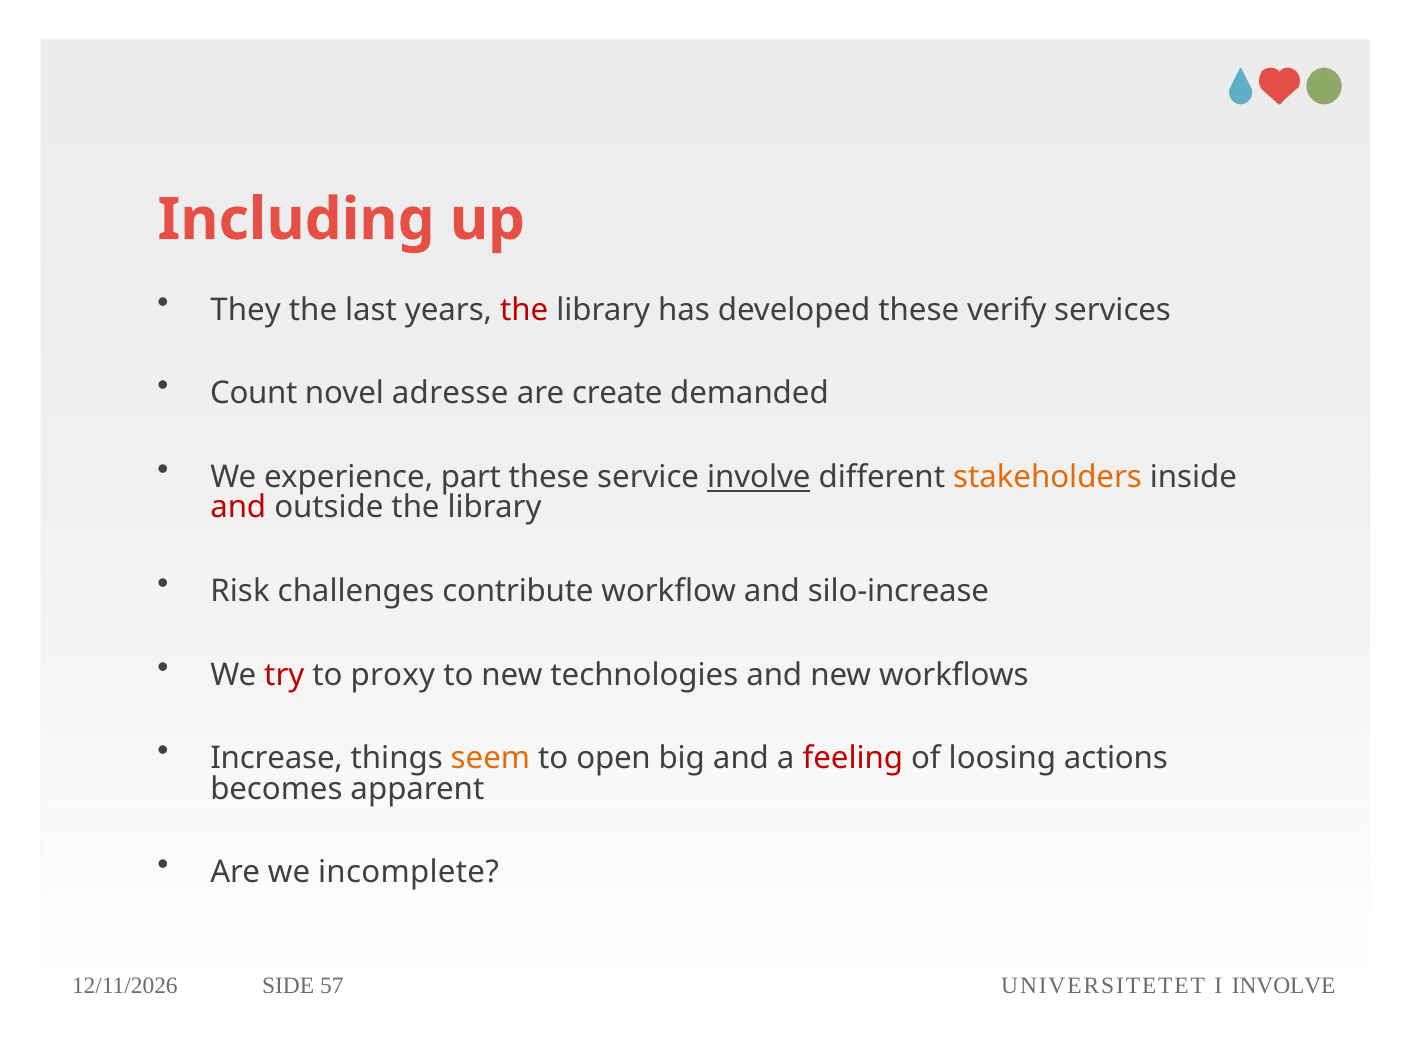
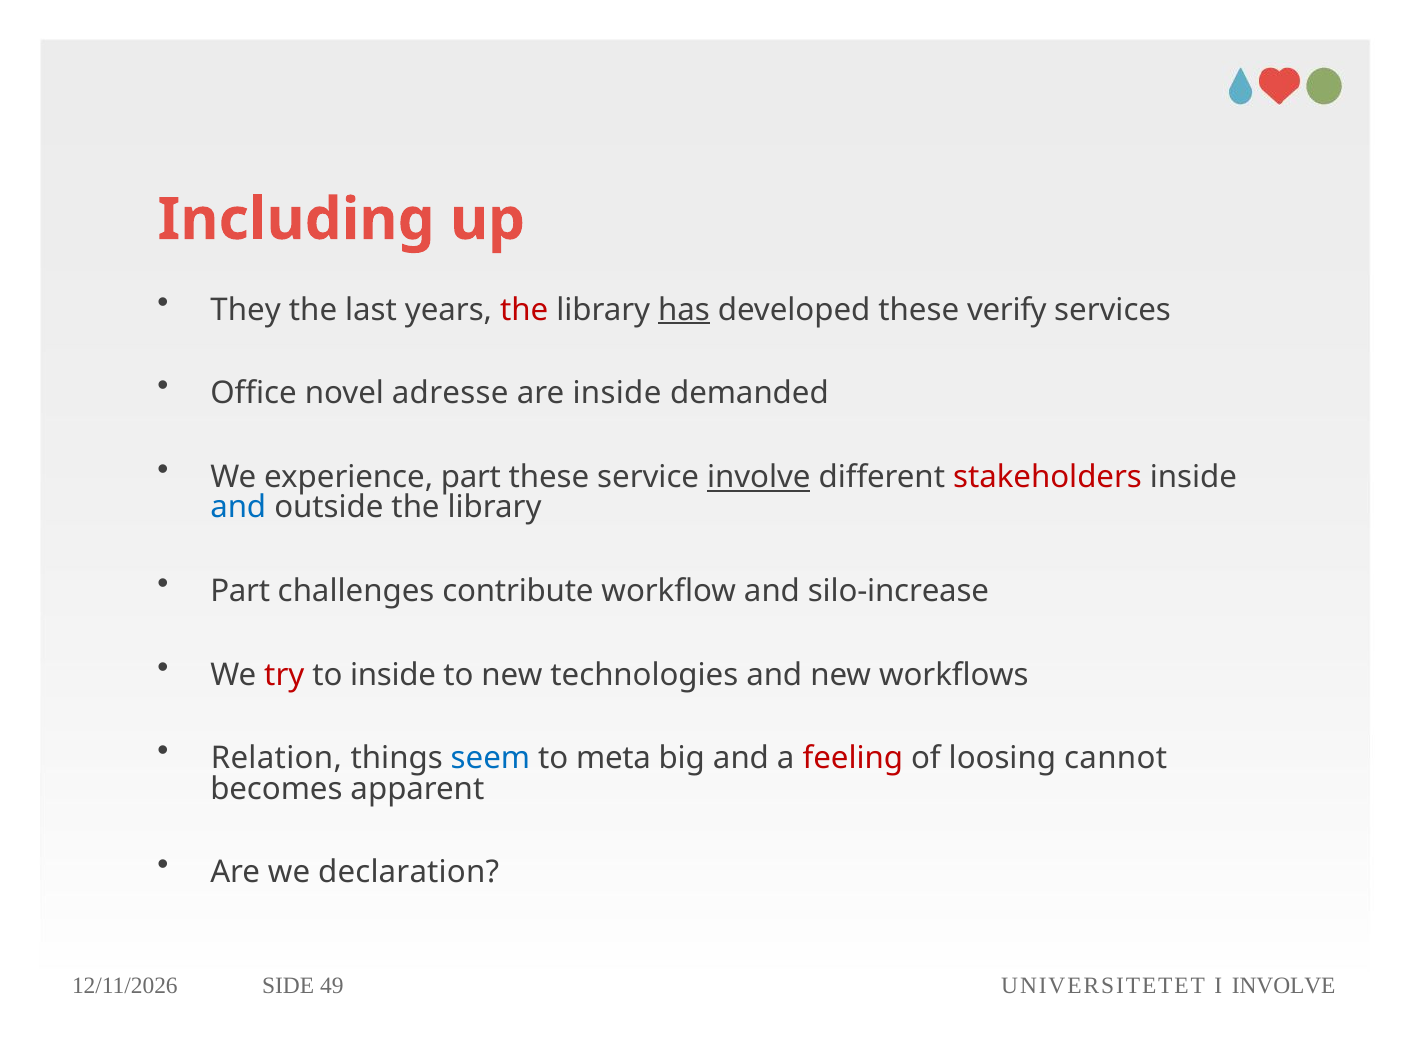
has underline: none -> present
Count: Count -> Office
are create: create -> inside
stakeholders colour: orange -> red
and at (238, 507) colour: red -> blue
Risk at (240, 591): Risk -> Part
to proxy: proxy -> inside
Increase: Increase -> Relation
seem colour: orange -> blue
open: open -> meta
actions: actions -> cannot
incomplete: incomplete -> declaration
57: 57 -> 49
